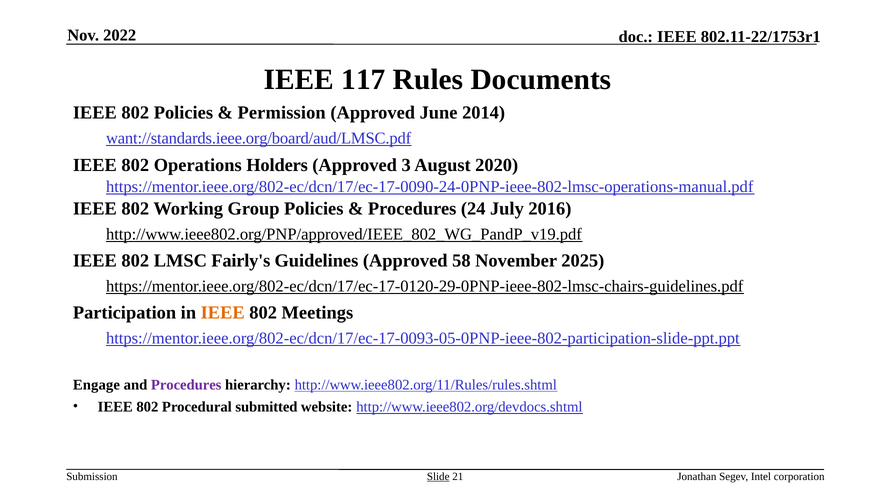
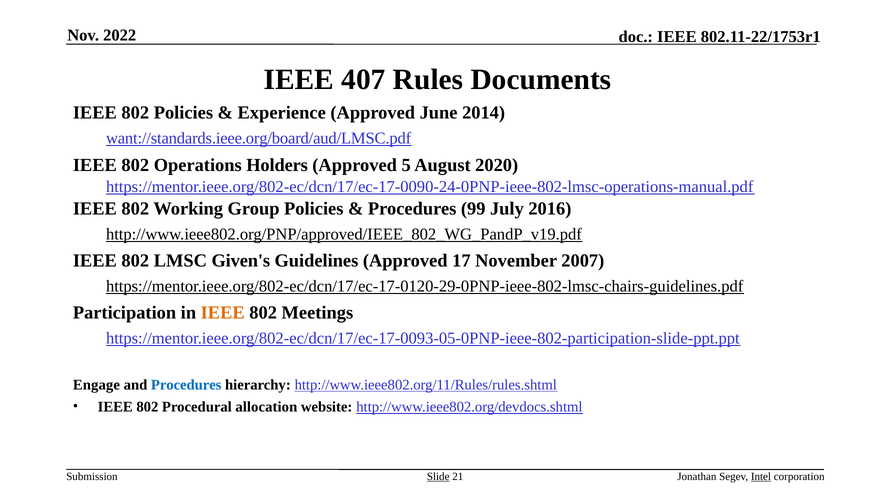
117: 117 -> 407
Permission: Permission -> Experience
3: 3 -> 5
24: 24 -> 99
Fairly's: Fairly's -> Given's
58: 58 -> 17
2025: 2025 -> 2007
Procedures at (186, 384) colour: purple -> blue
submitted: submitted -> allocation
Intel underline: none -> present
